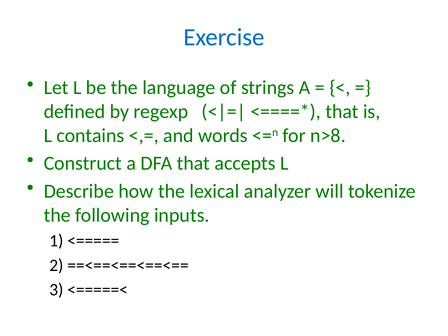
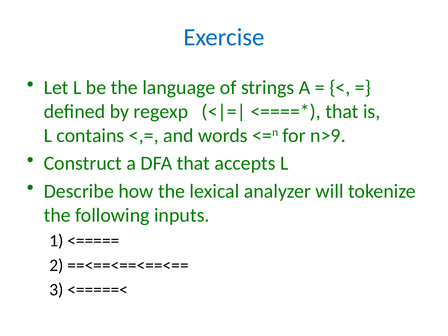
n>8: n>8 -> n>9
